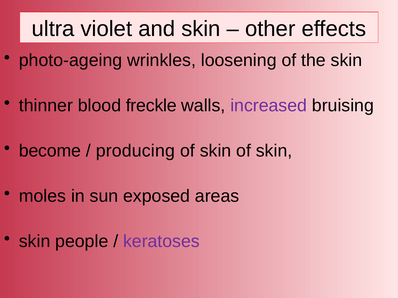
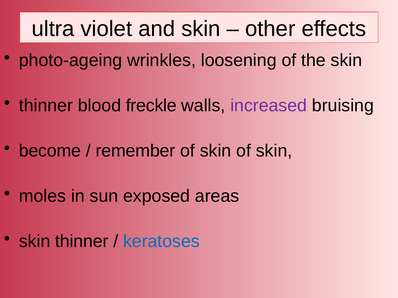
producing: producing -> remember
skin people: people -> thinner
keratoses colour: purple -> blue
